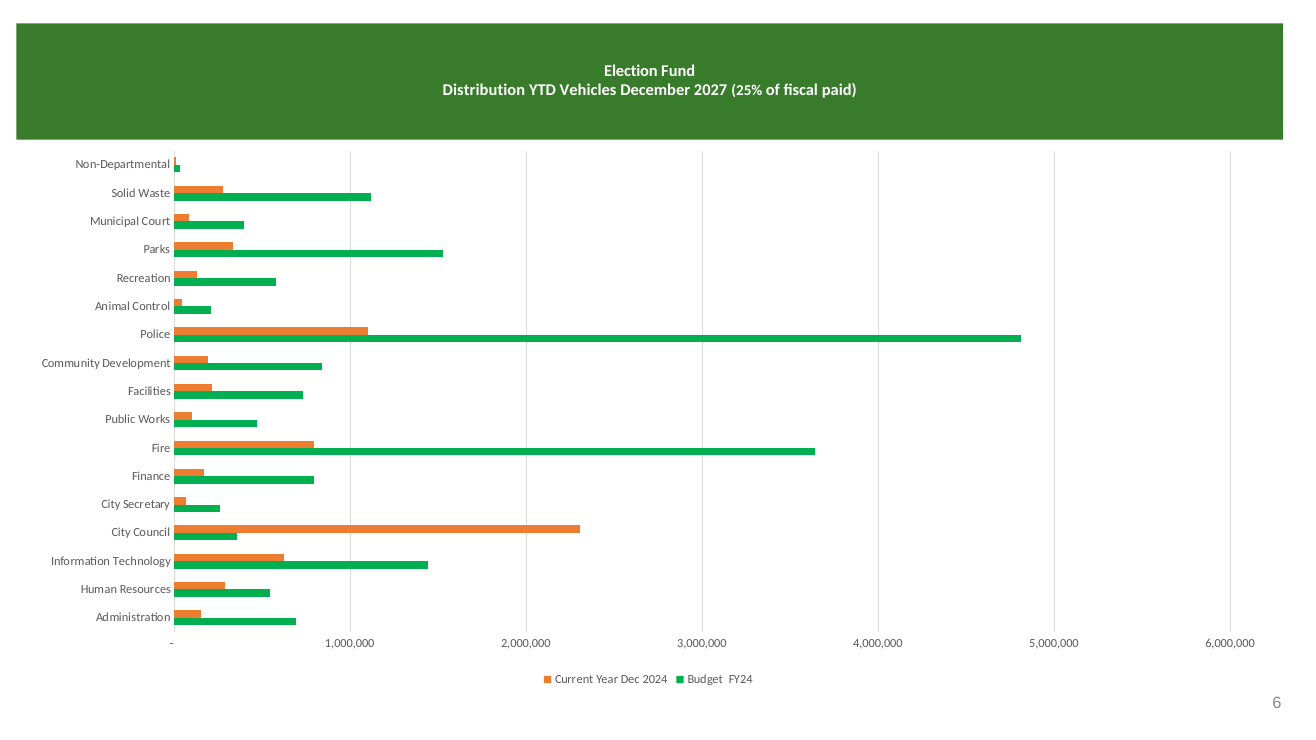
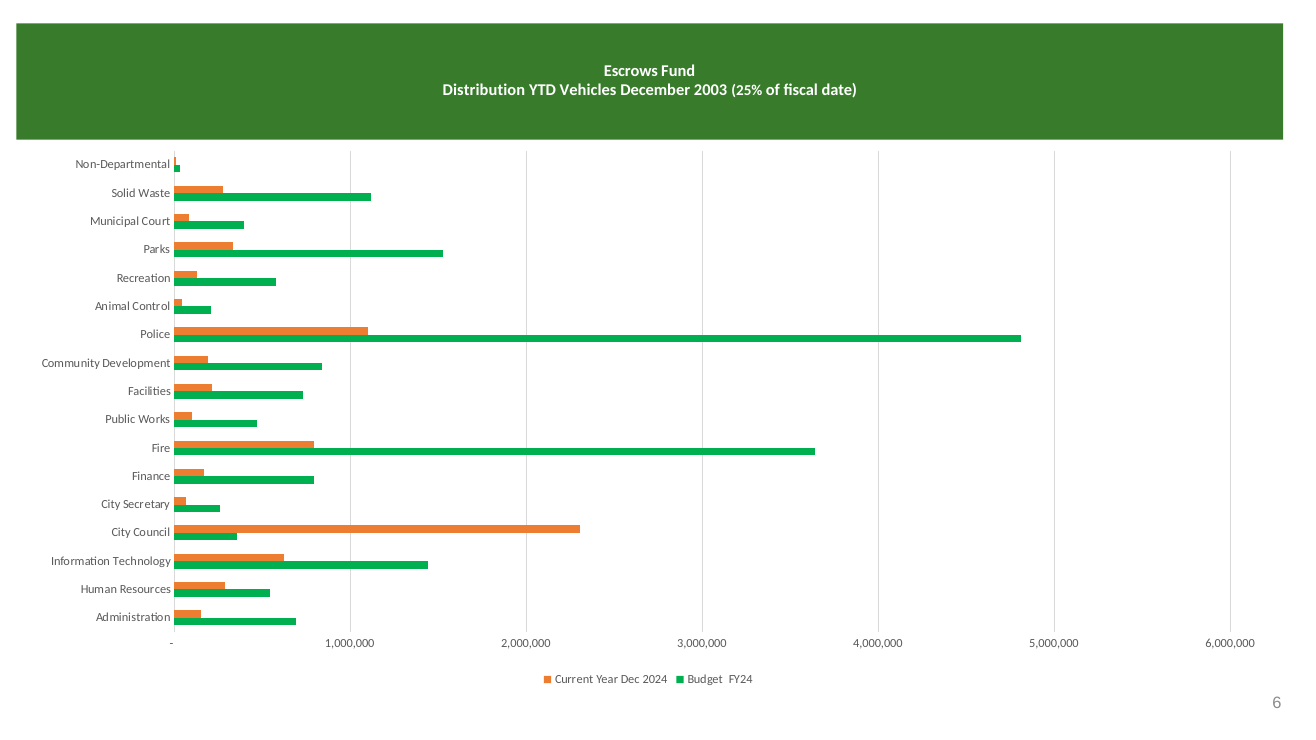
Election: Election -> Escrows
2027: 2027 -> 2003
paid: paid -> date
